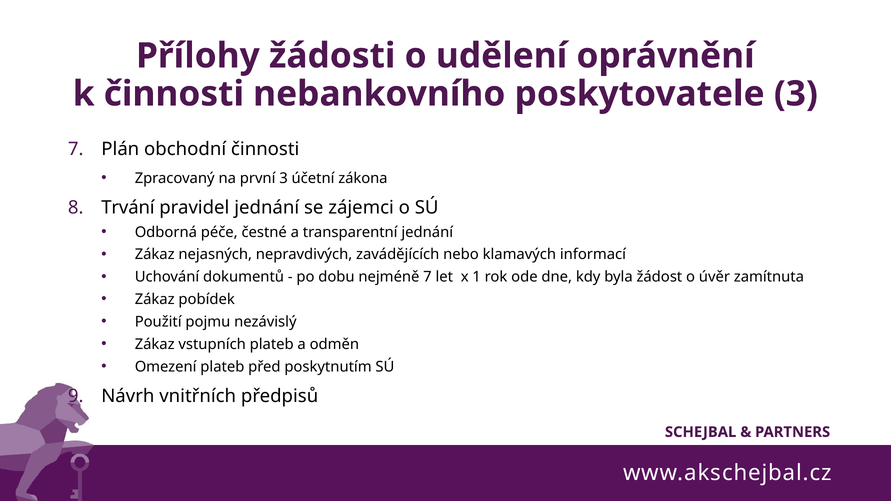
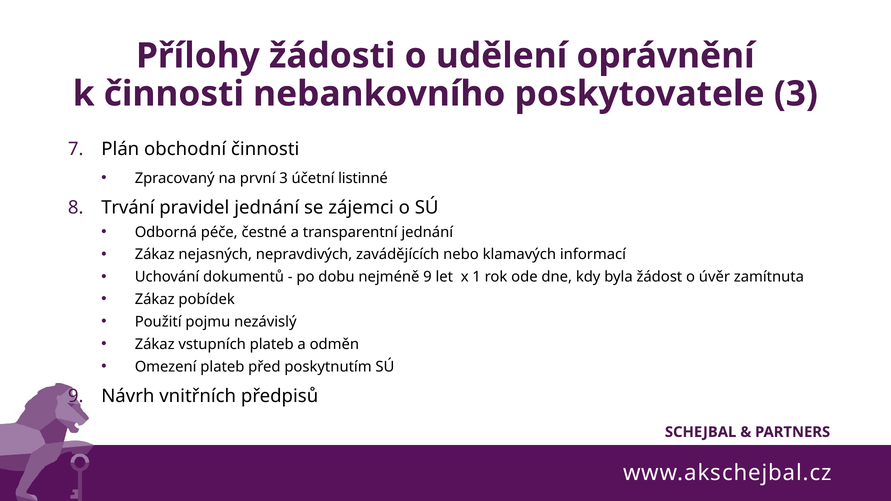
zákona: zákona -> listinné
nejméně 7: 7 -> 9
